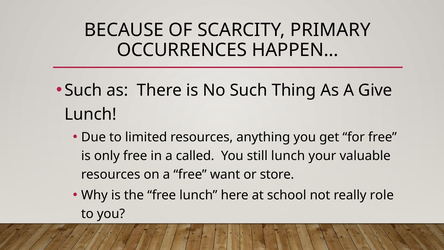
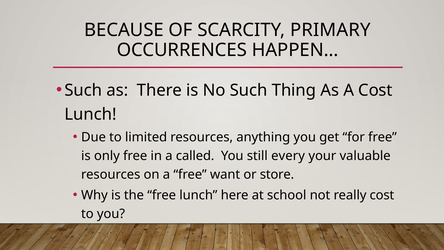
A Give: Give -> Cost
still lunch: lunch -> every
really role: role -> cost
